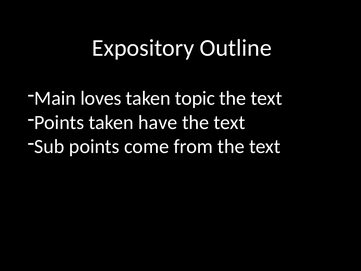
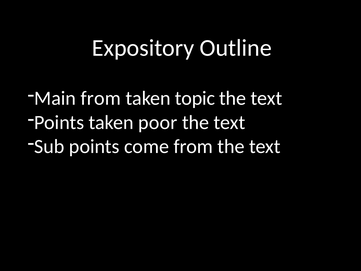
Main loves: loves -> from
have: have -> poor
